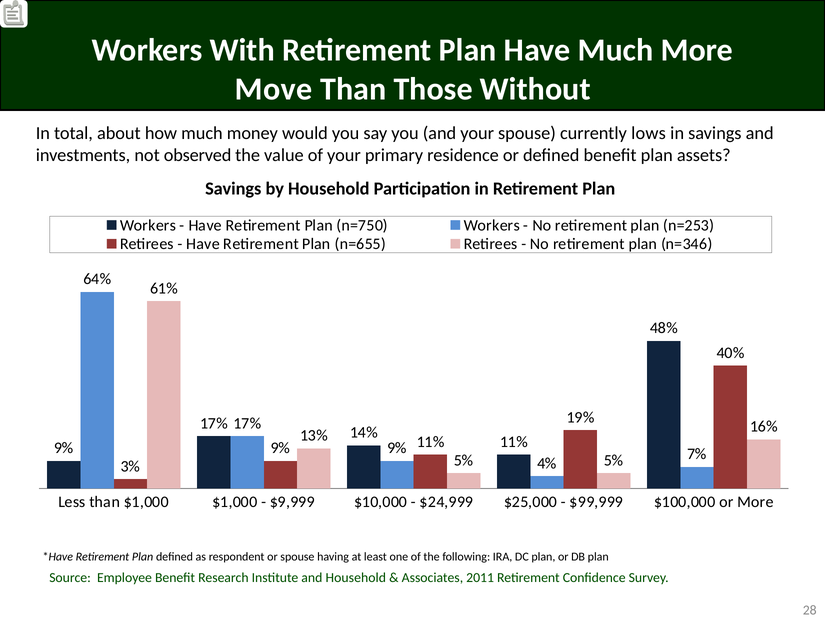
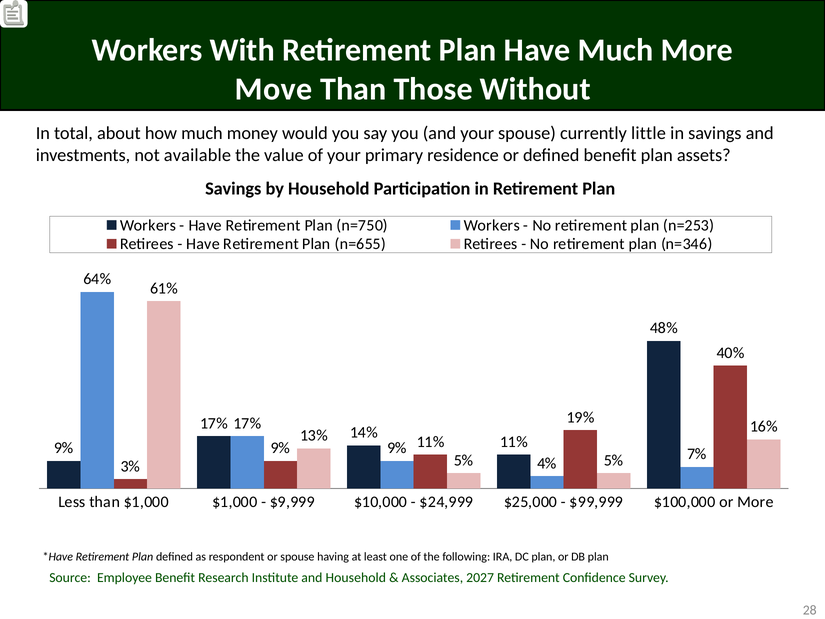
lows: lows -> little
observed: observed -> available
2011: 2011 -> 2027
